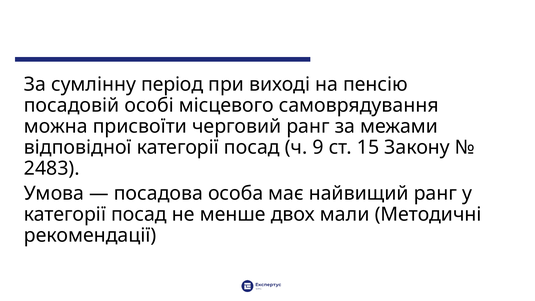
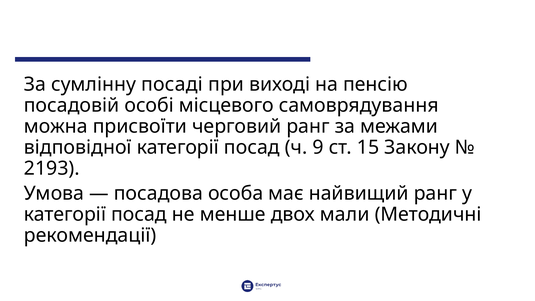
період: період -> посаді
2483: 2483 -> 2193
